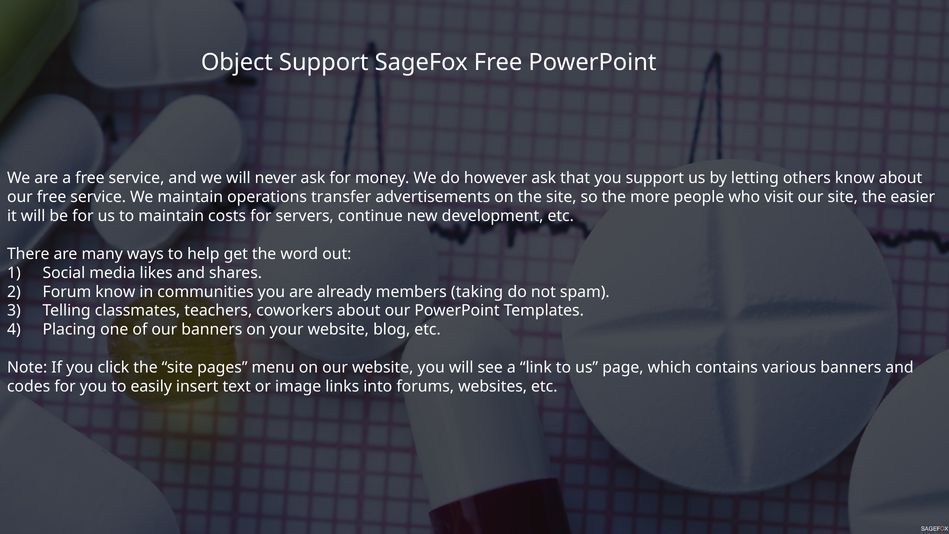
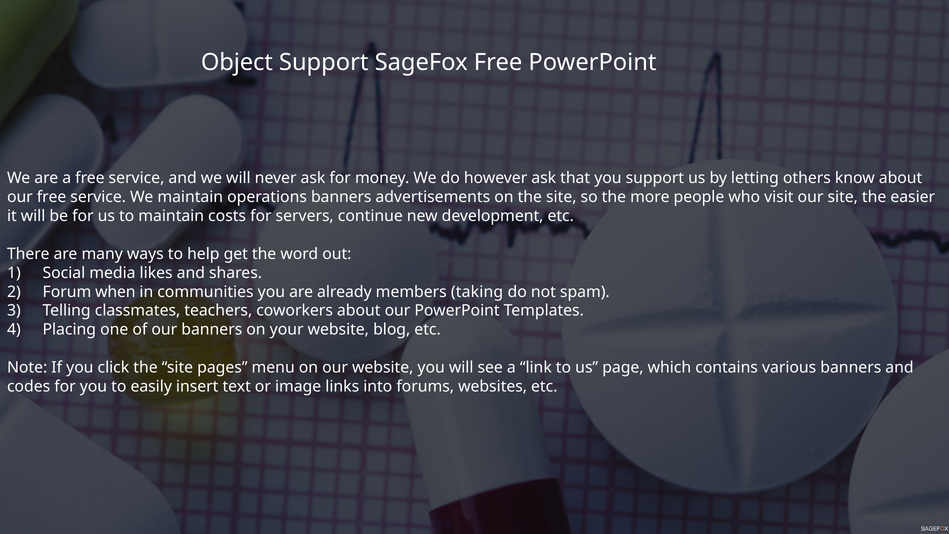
operations transfer: transfer -> banners
Forum know: know -> when
